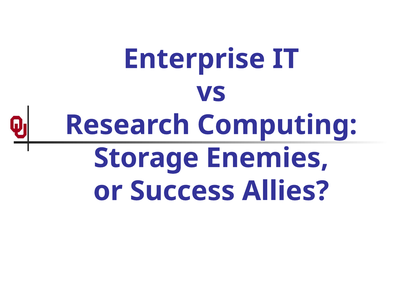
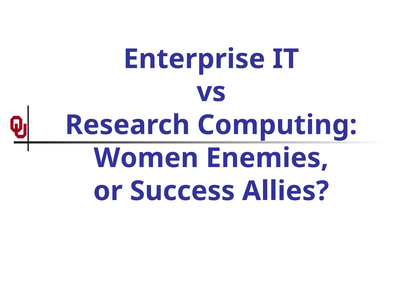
Storage: Storage -> Women
